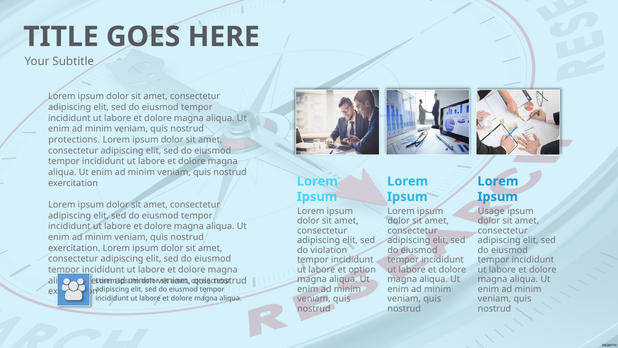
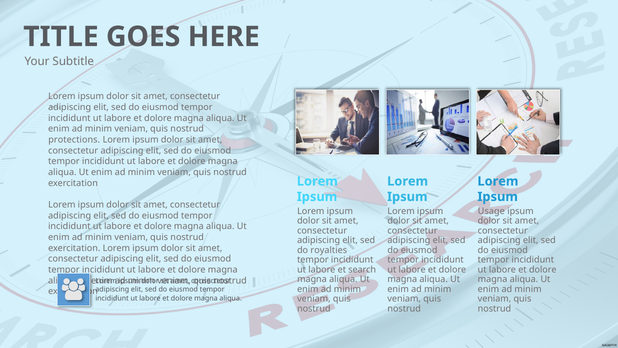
violation: violation -> royalties
option: option -> search
